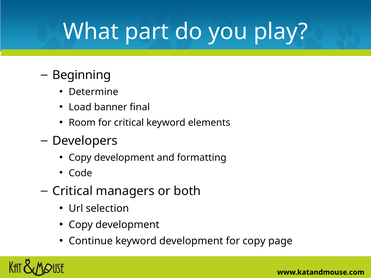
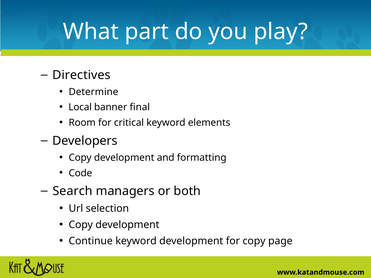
Beginning: Beginning -> Directives
Load: Load -> Local
Critical at (73, 191): Critical -> Search
